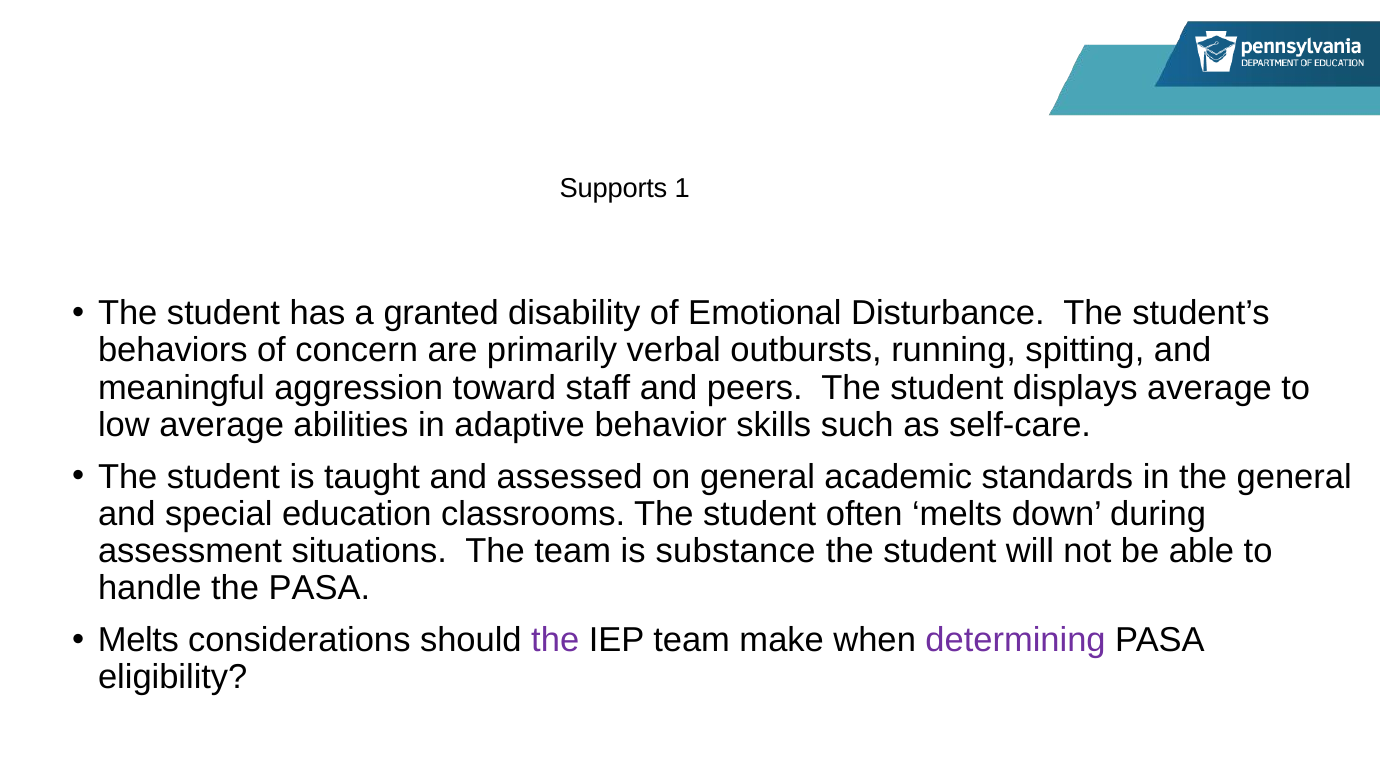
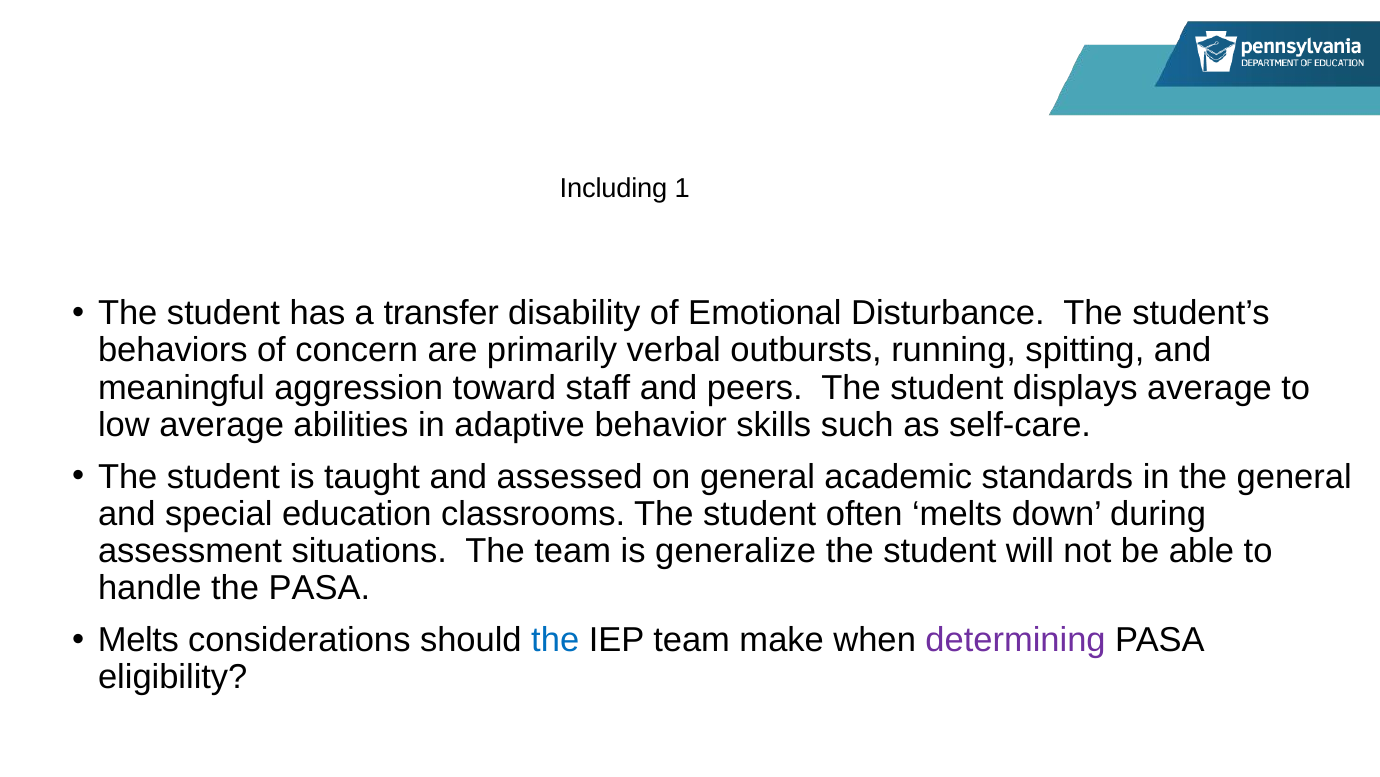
Supports: Supports -> Including
granted: granted -> transfer
substance: substance -> generalize
the at (555, 640) colour: purple -> blue
